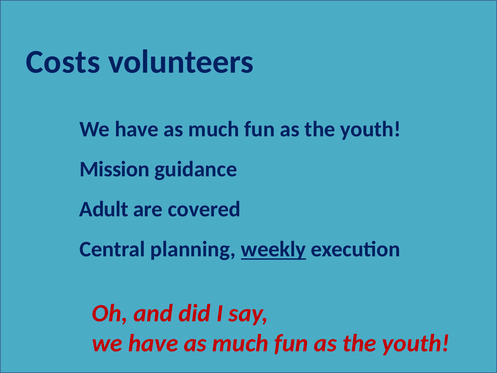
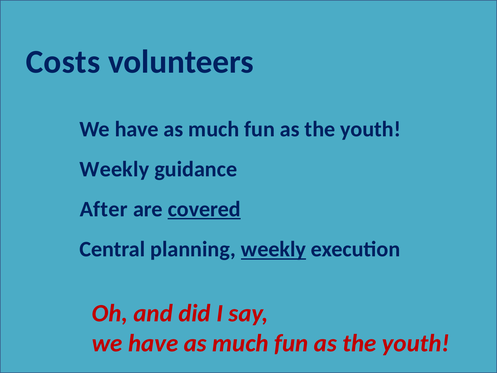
Mission at (115, 169): Mission -> Weekly
Adult: Adult -> After
covered underline: none -> present
